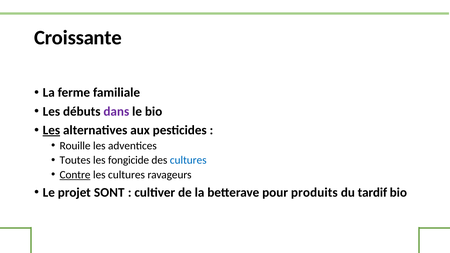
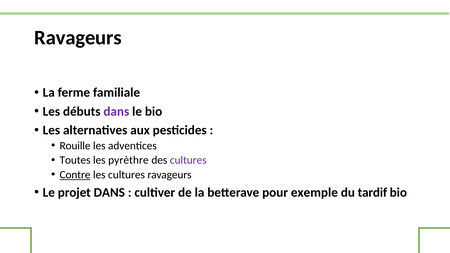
Croissante at (78, 38): Croissante -> Ravageurs
Les at (51, 130) underline: present -> none
fongicide: fongicide -> pyrèthre
cultures at (188, 160) colour: blue -> purple
projet SONT: SONT -> DANS
produits: produits -> exemple
